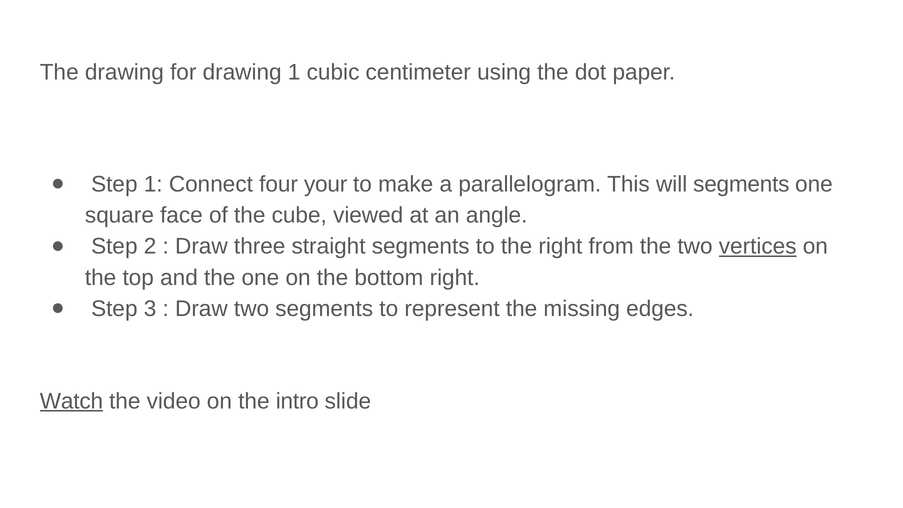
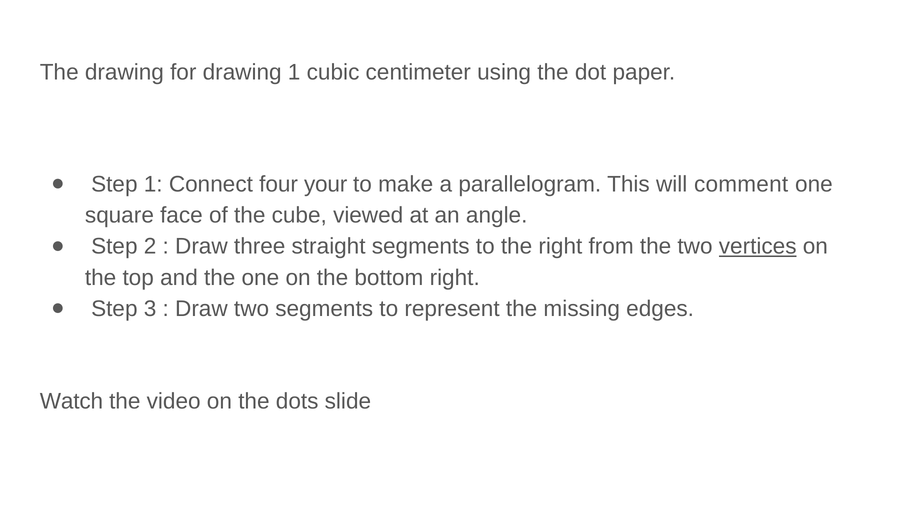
will segments: segments -> comment
Watch underline: present -> none
intro: intro -> dots
